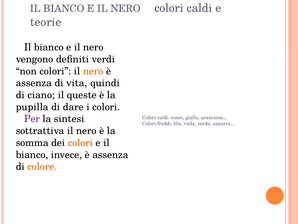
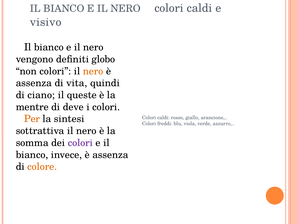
teorie: teorie -> visivo
verdi: verdi -> globo
pupilla: pupilla -> mentre
dare: dare -> deve
Per colour: purple -> orange
colori at (80, 142) colour: orange -> purple
